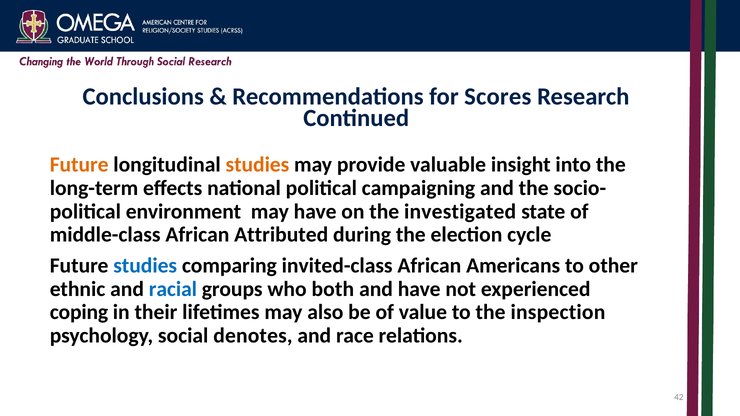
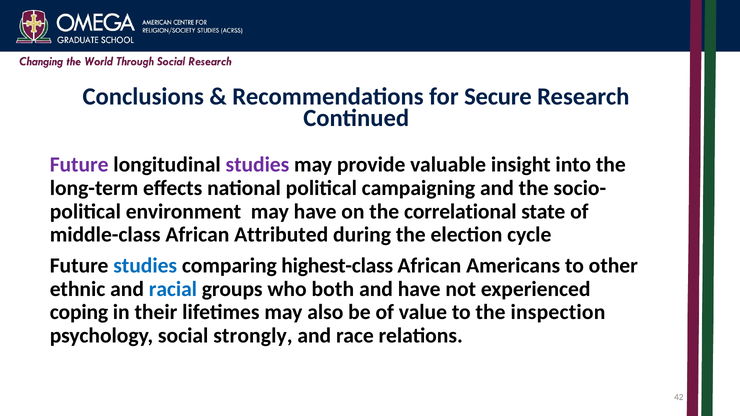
Scores: Scores -> Secure
Future at (79, 165) colour: orange -> purple
studies at (257, 165) colour: orange -> purple
investigated: investigated -> correlational
invited-class: invited-class -> highest-class
denotes: denotes -> strongly
